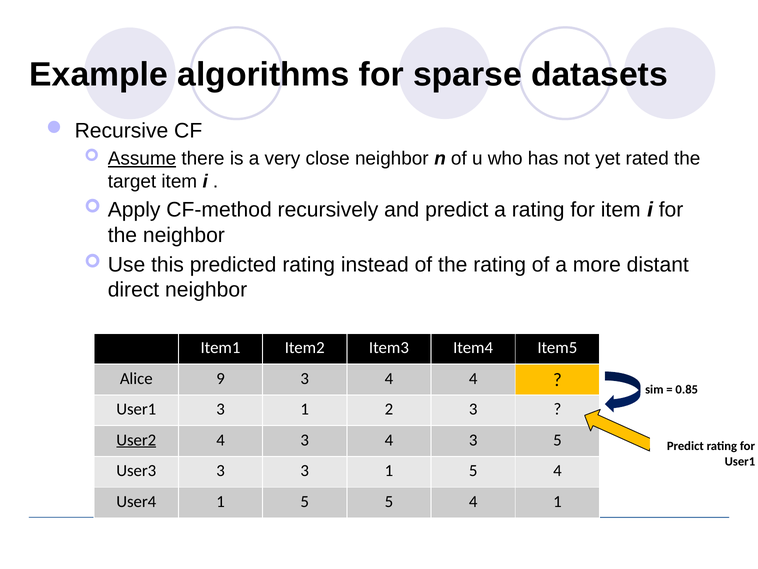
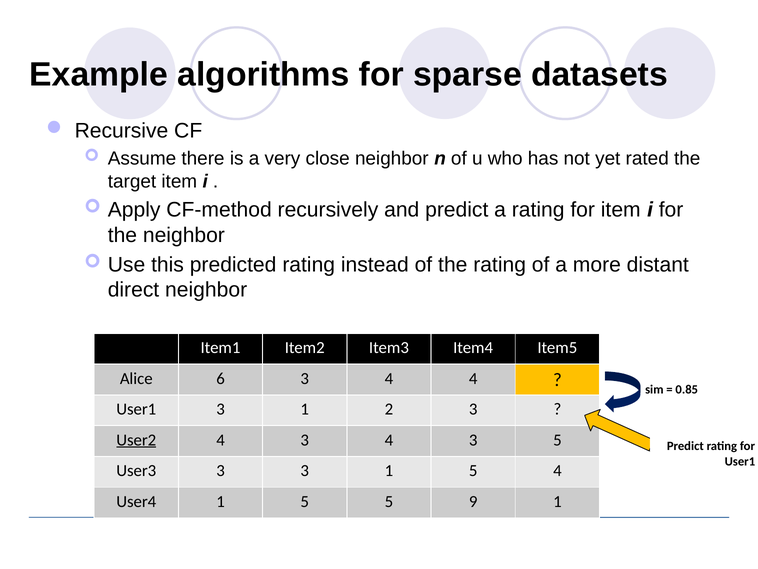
Assume underline: present -> none
9: 9 -> 6
5 5 4: 4 -> 9
